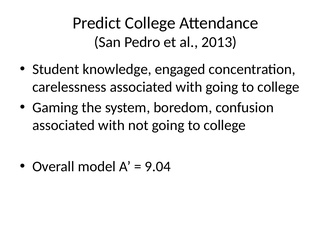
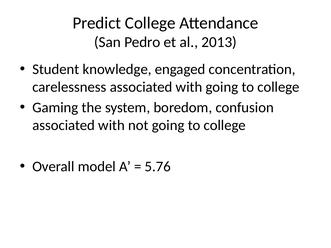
9.04: 9.04 -> 5.76
